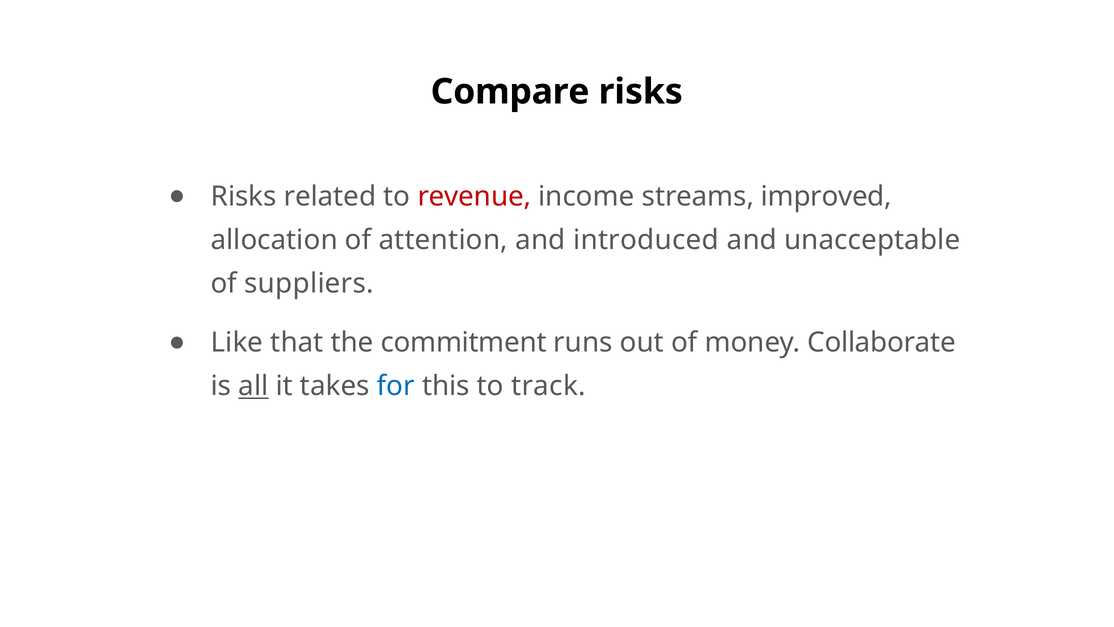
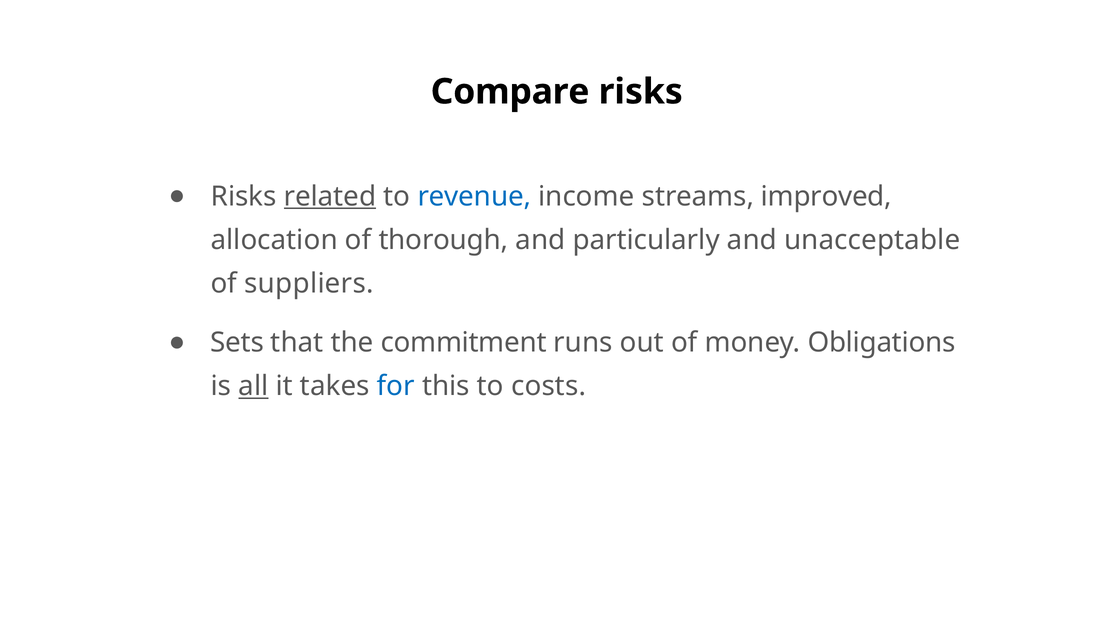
related underline: none -> present
revenue colour: red -> blue
attention: attention -> thorough
introduced: introduced -> particularly
Like: Like -> Sets
Collaborate: Collaborate -> Obligations
track: track -> costs
